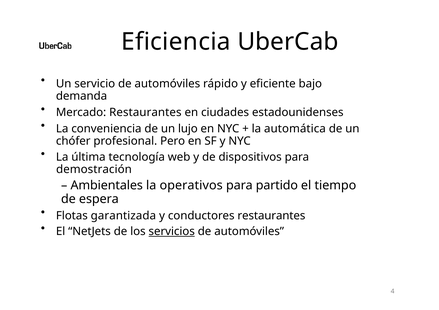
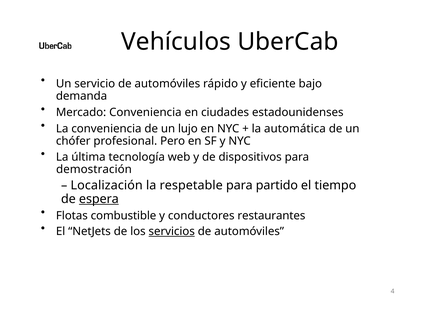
Eficiencia: Eficiencia -> Vehículos
Mercado Restaurantes: Restaurantes -> Conveniencia
Ambientales: Ambientales -> Localización
operativos: operativos -> respetable
espera underline: none -> present
garantizada: garantizada -> combustible
